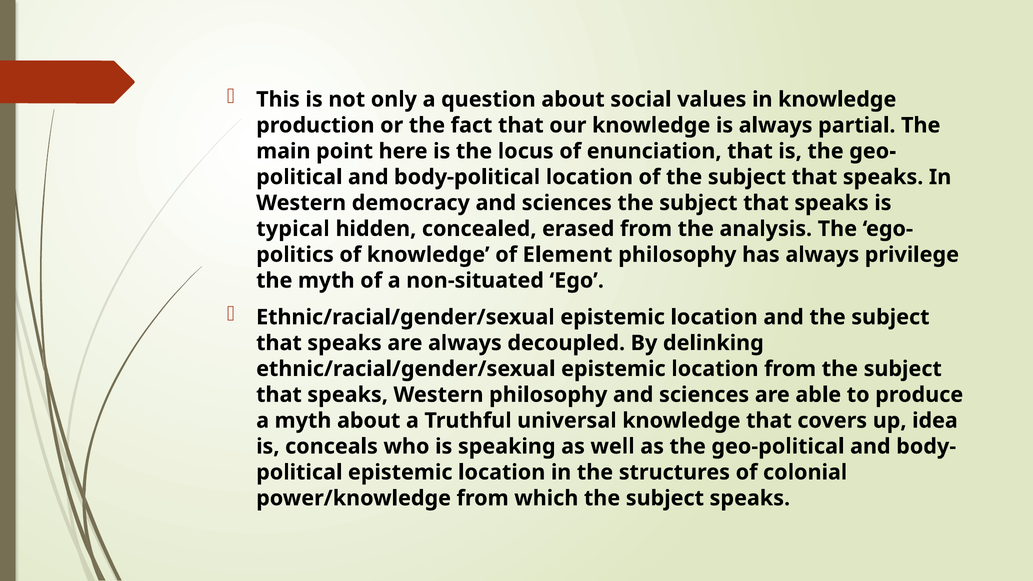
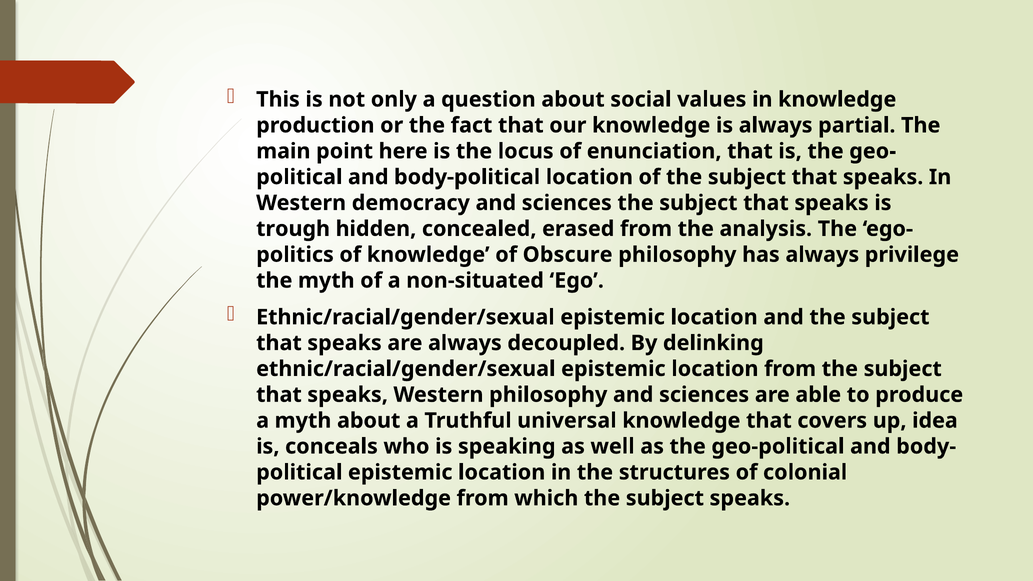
typical: typical -> trough
Element: Element -> Obscure
